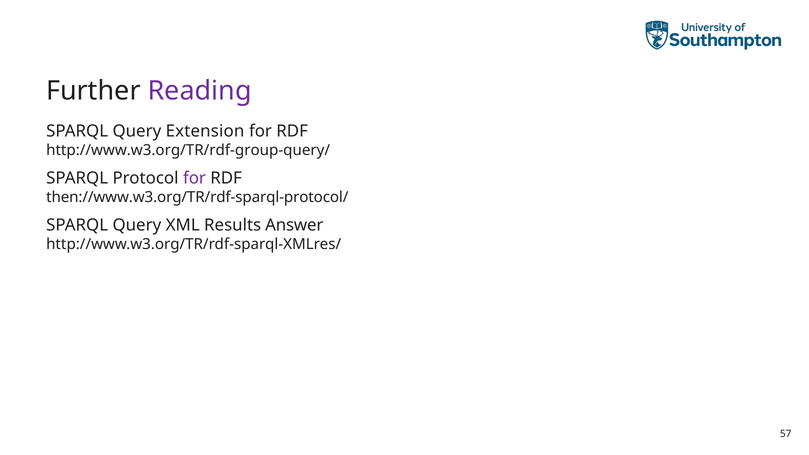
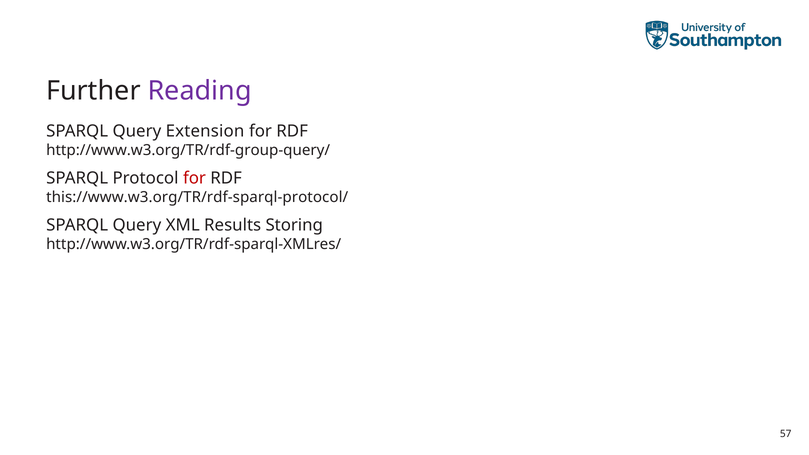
for at (194, 178) colour: purple -> red
then://www.w3.org/TR/rdf-sparql-protocol/: then://www.w3.org/TR/rdf-sparql-protocol/ -> this://www.w3.org/TR/rdf-sparql-protocol/
Answer: Answer -> Storing
